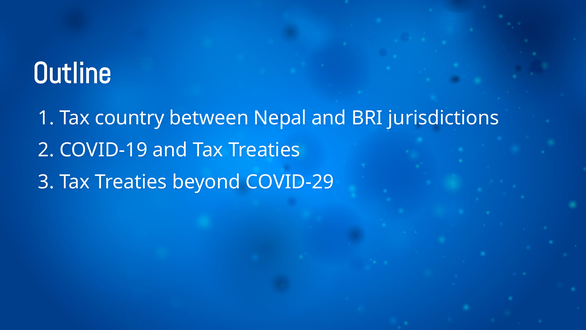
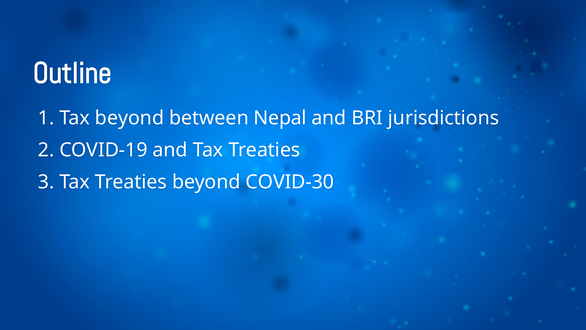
Tax country: country -> beyond
COVID-29: COVID-29 -> COVID-30
